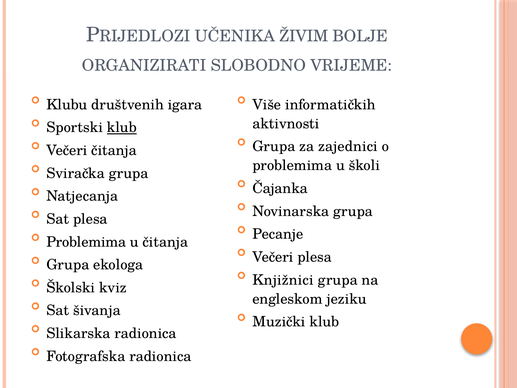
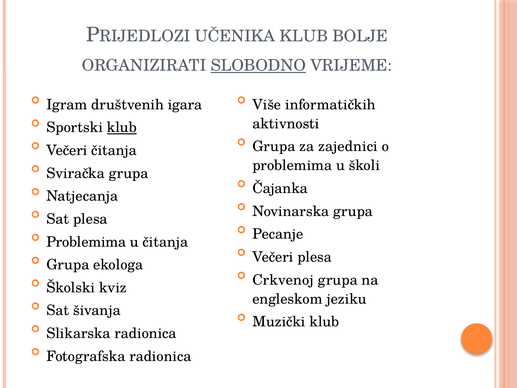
UČENIKA ŽIVIM: ŽIVIM -> KLUB
SLOBODNO underline: none -> present
Klubu: Klubu -> Igram
Knjižnici: Knjižnici -> Crkvenoj
